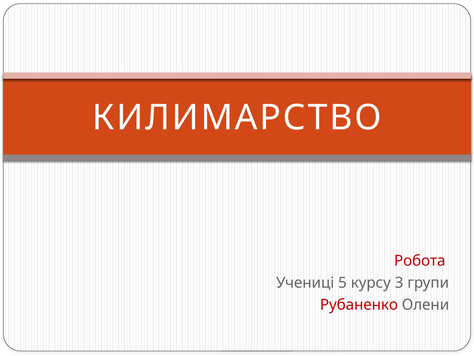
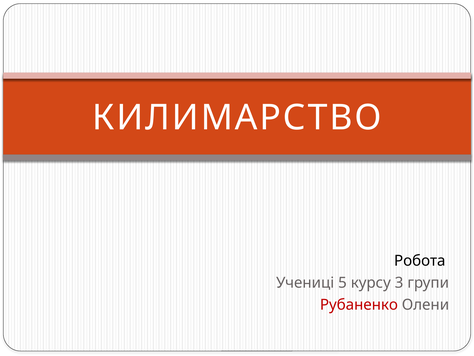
Робота colour: red -> black
